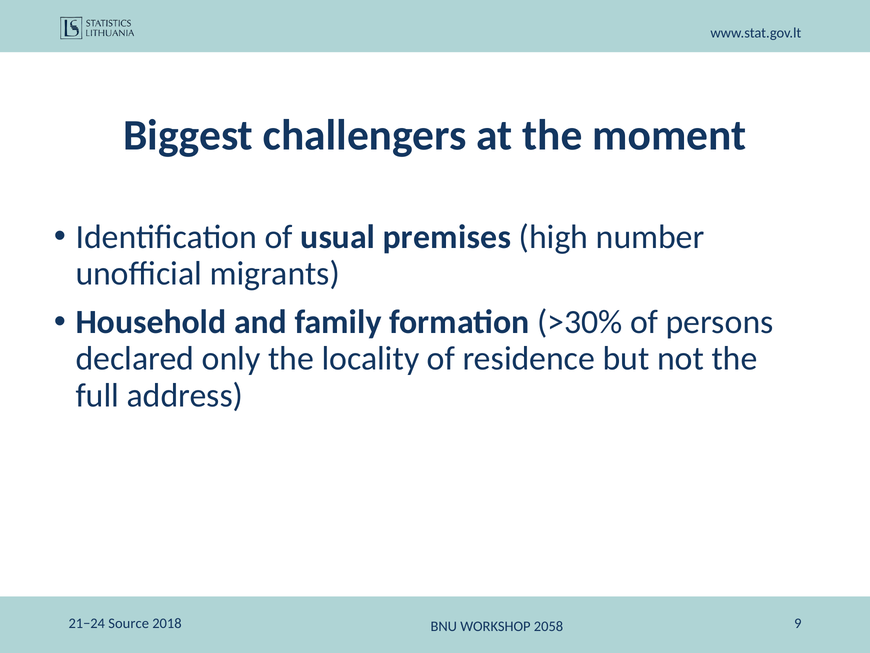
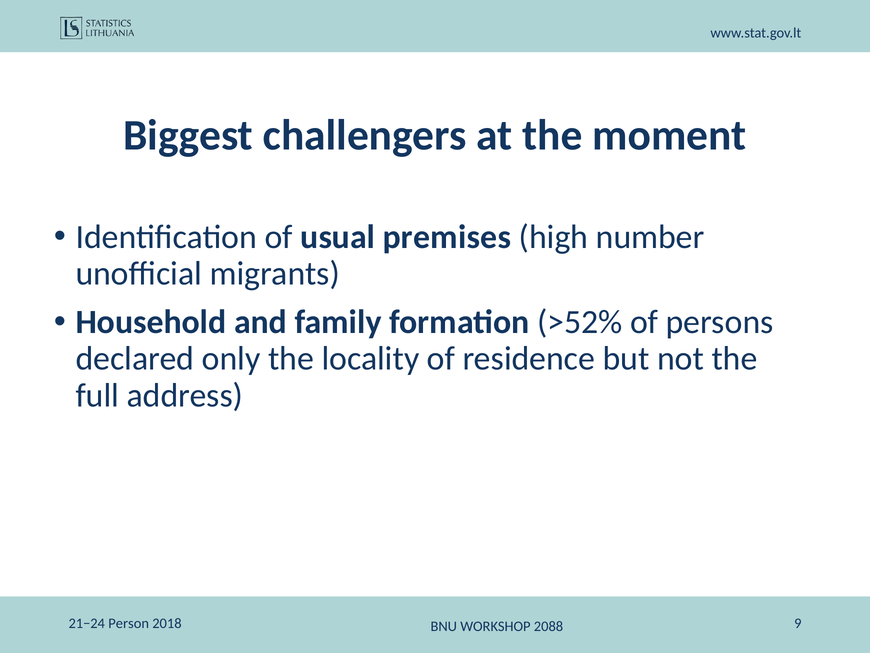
>30%: >30% -> >52%
Source: Source -> Person
2058: 2058 -> 2088
